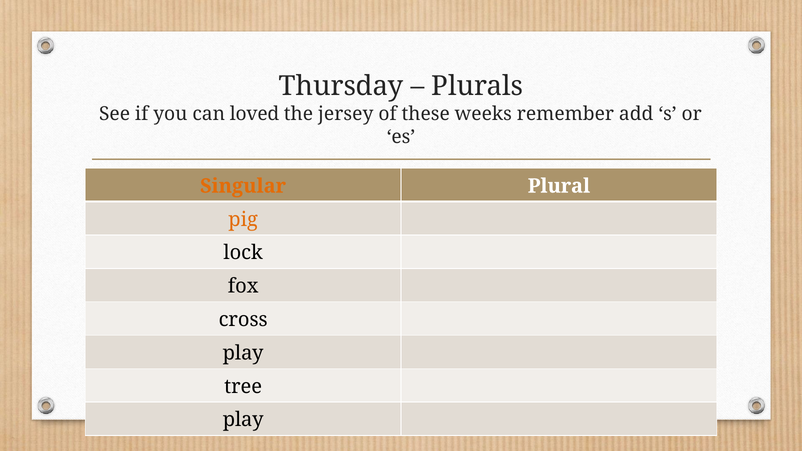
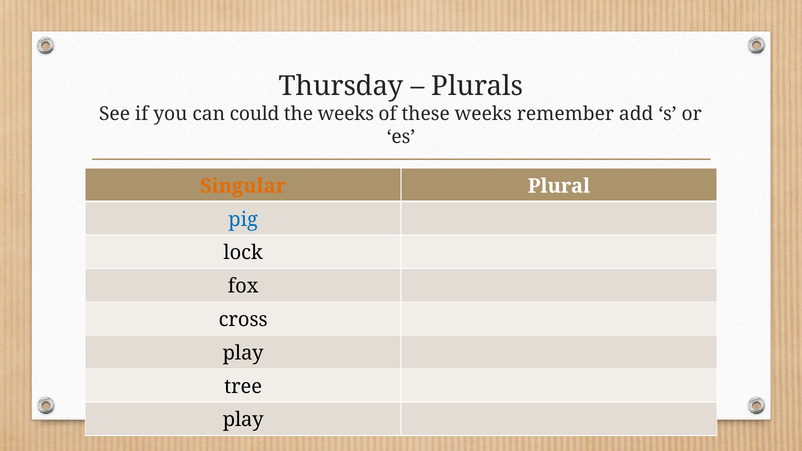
loved: loved -> could
the jersey: jersey -> weeks
pig colour: orange -> blue
